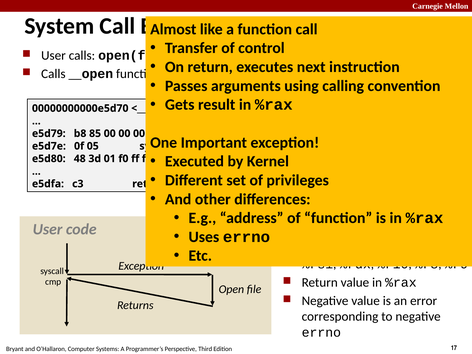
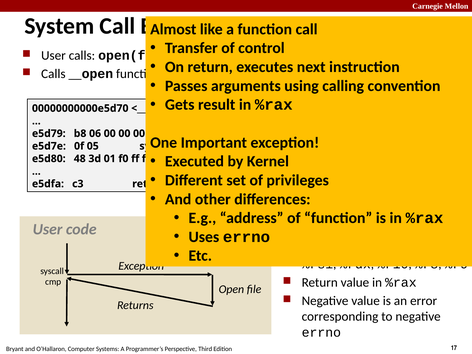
85: 85 -> 06
